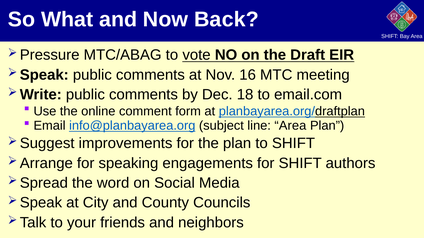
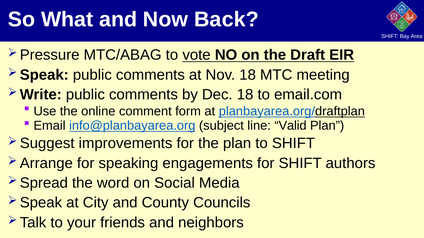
Nov 16: 16 -> 18
line Area: Area -> Valid
